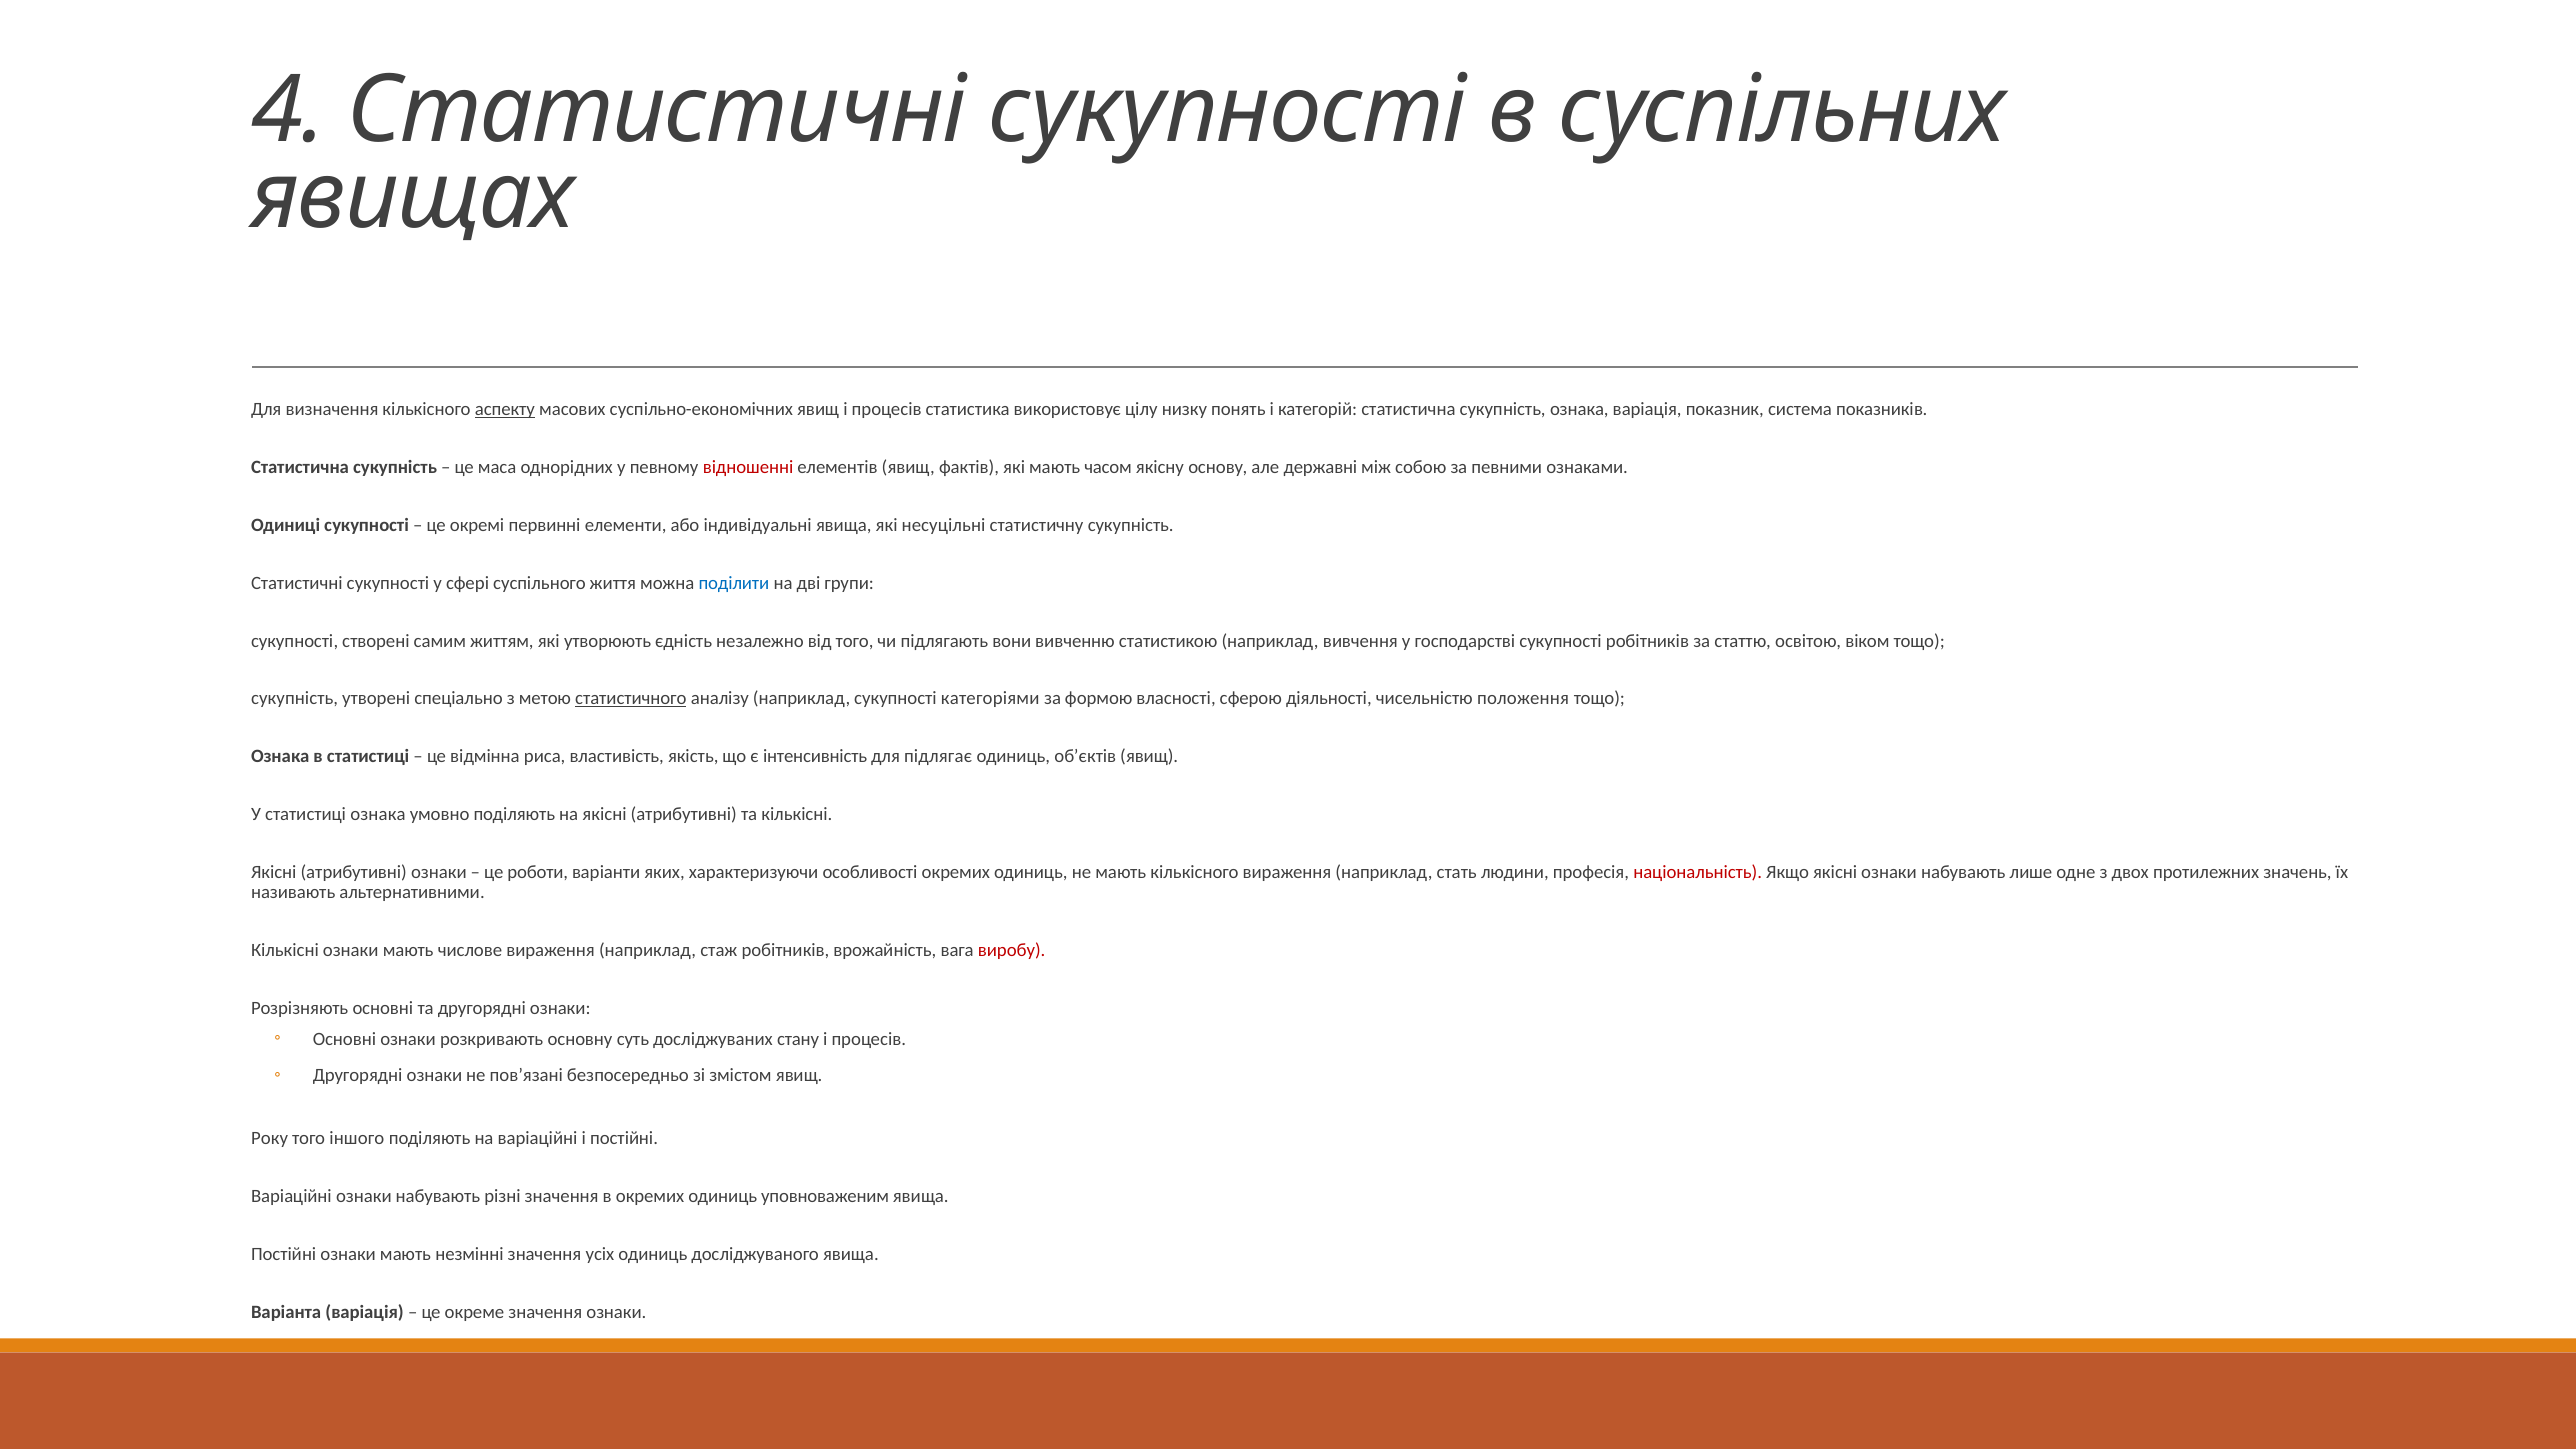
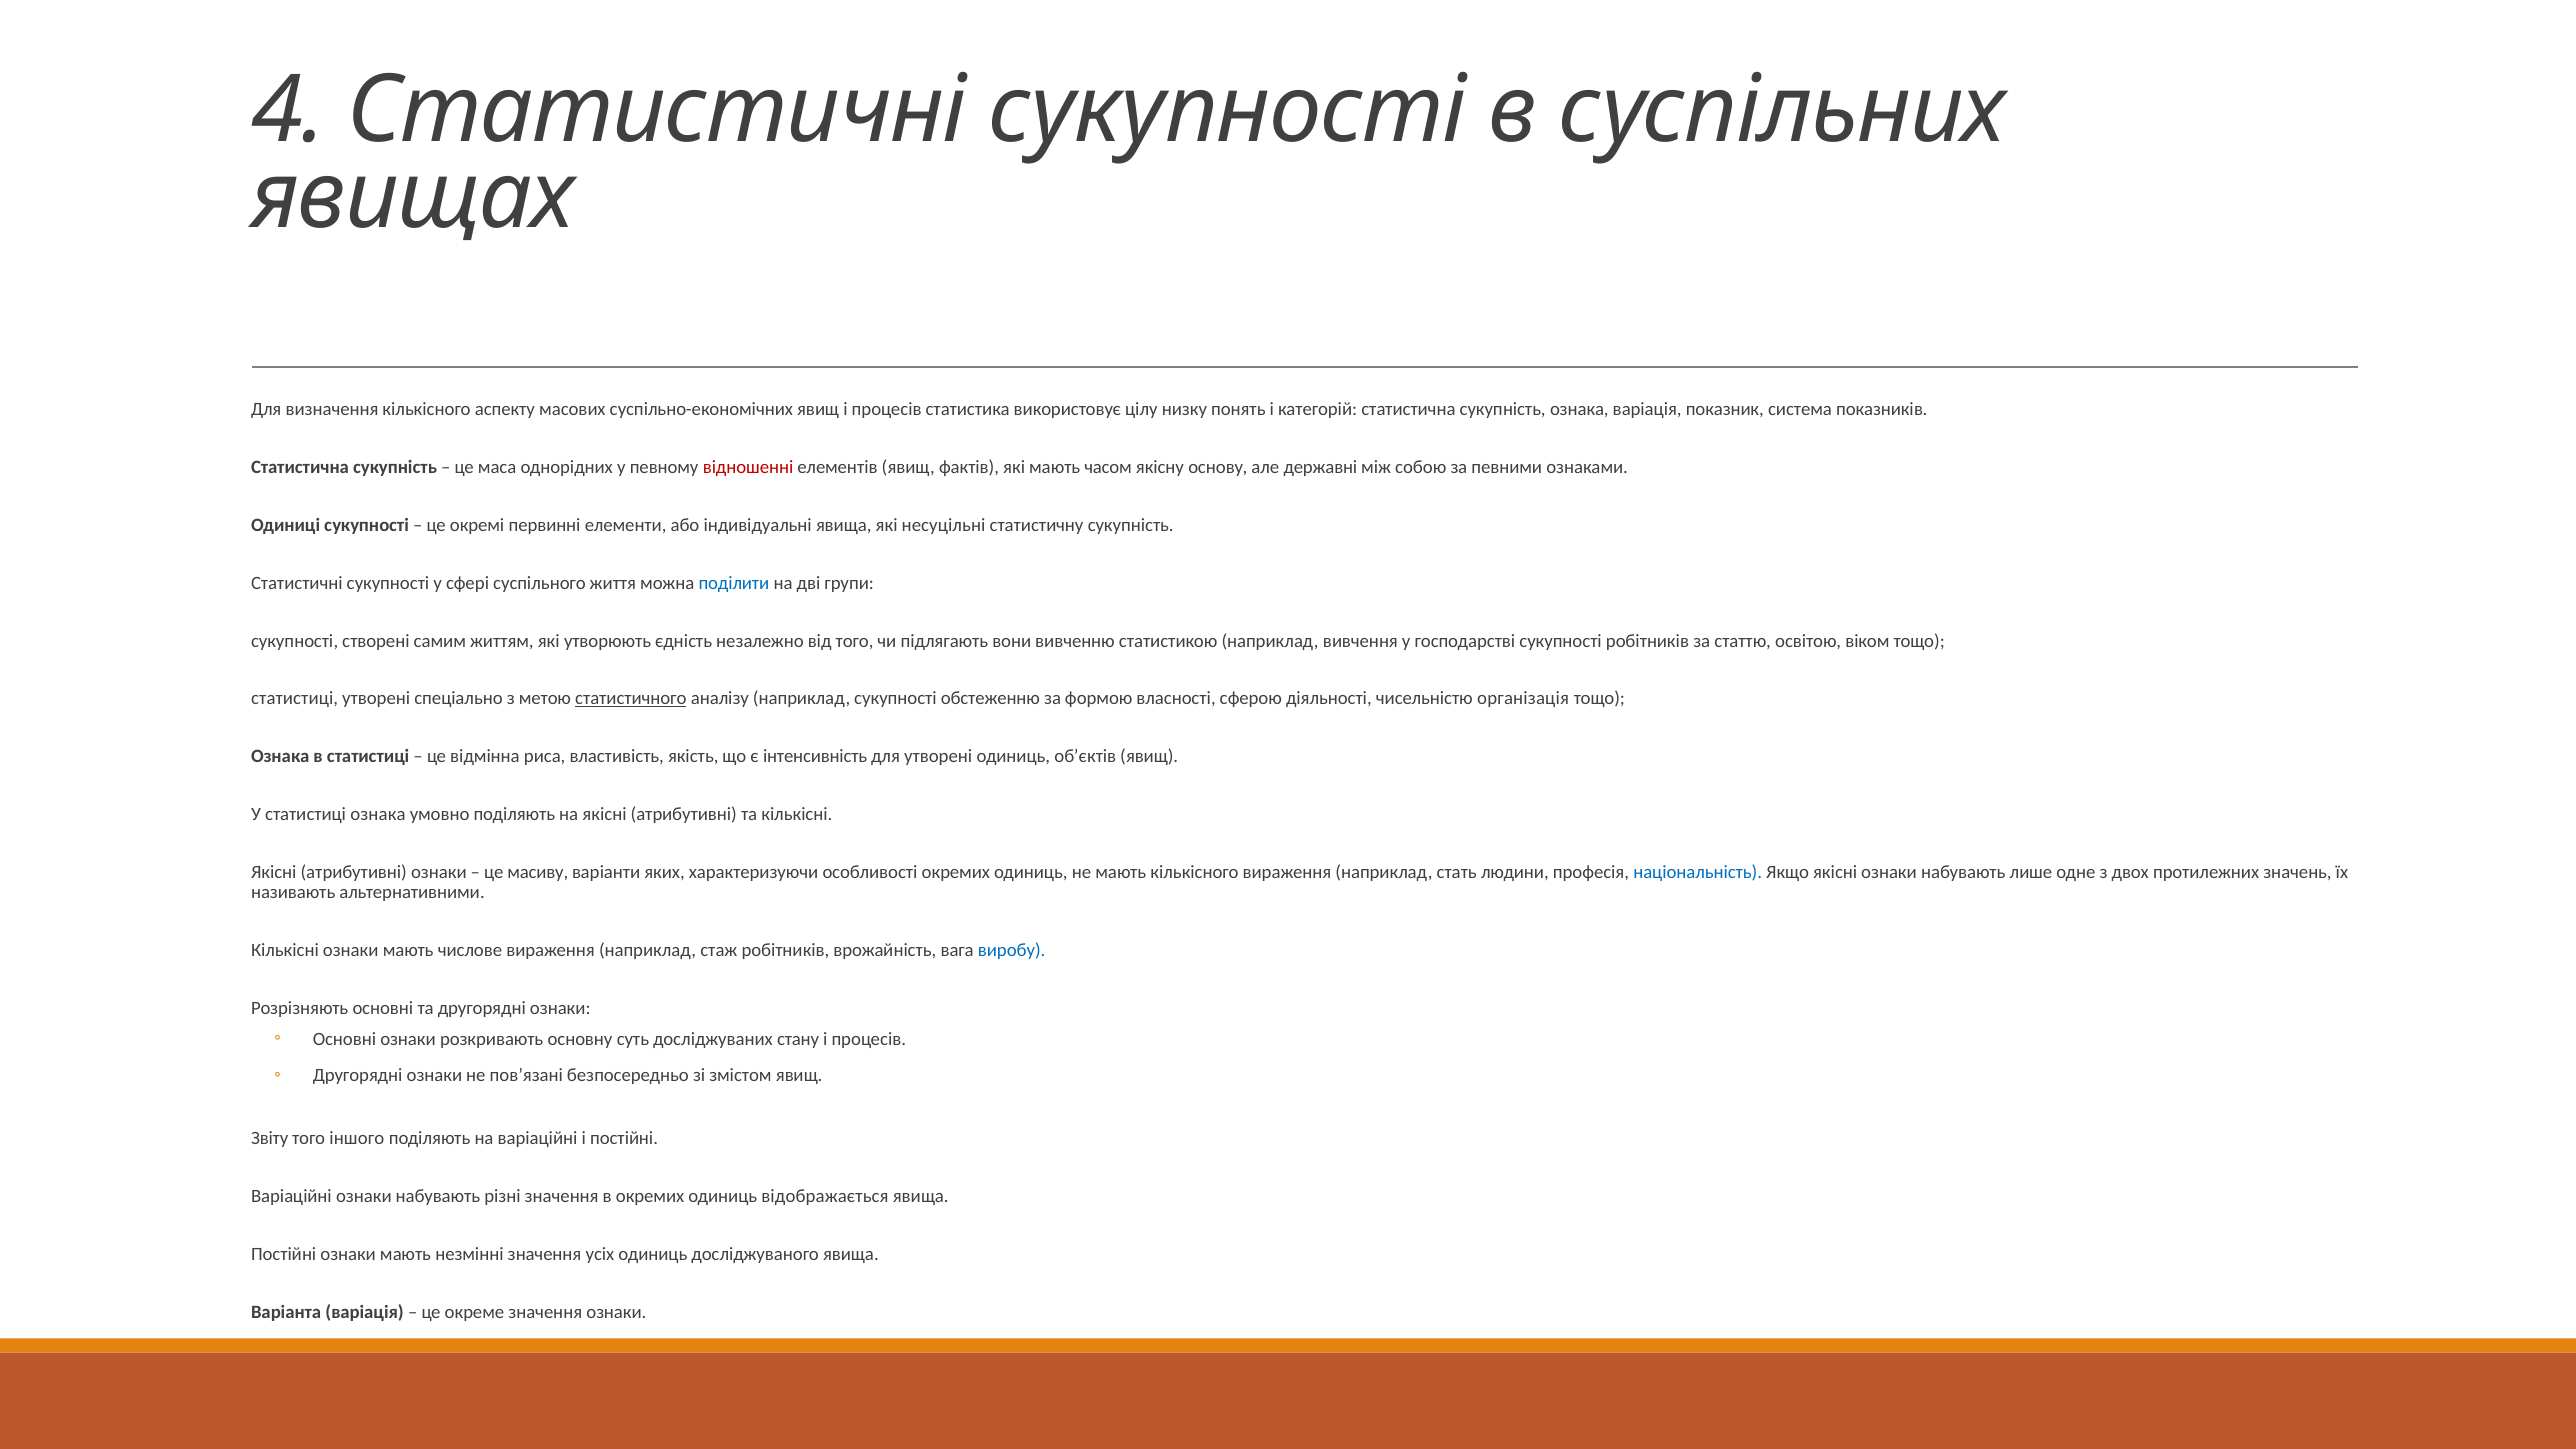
аспекту underline: present -> none
сукупність at (295, 699): сукупність -> статистиці
категоріями: категоріями -> обстеженню
положення: положення -> організація
для підлягає: підлягає -> утворені
роботи: роботи -> масиву
національність colour: red -> blue
виробу colour: red -> blue
Року: Року -> Звіту
уповноваженим: уповноваженим -> відображається
